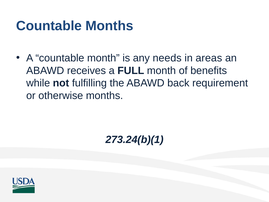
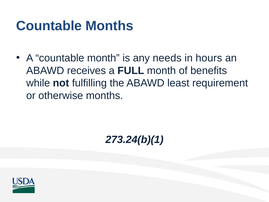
areas: areas -> hours
back: back -> least
